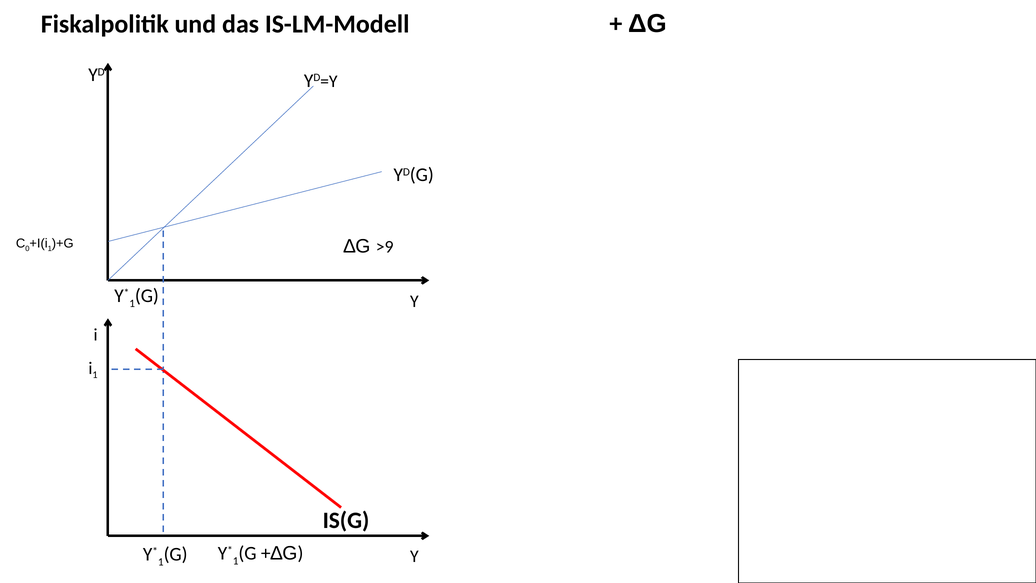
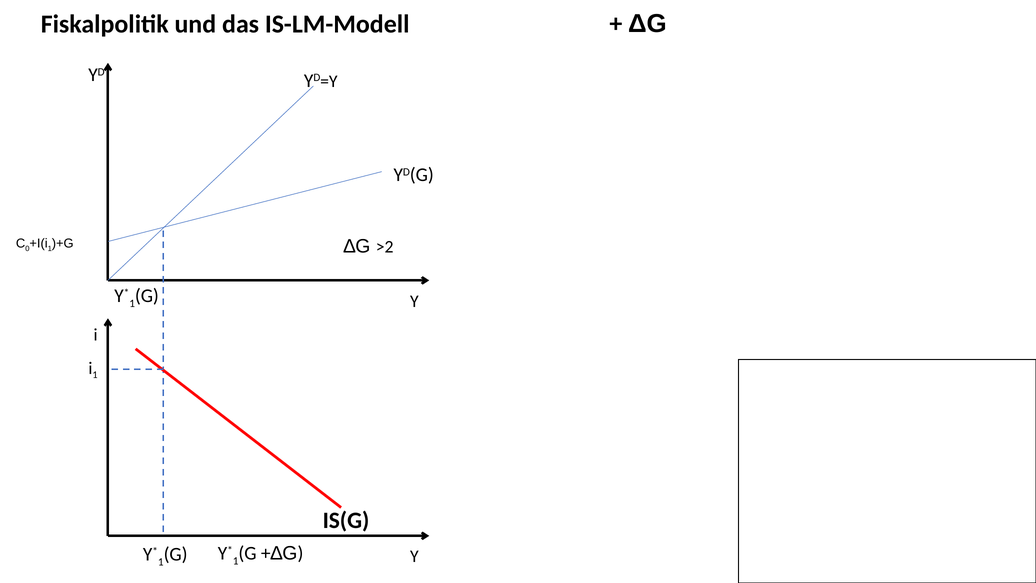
>9: >9 -> >2
